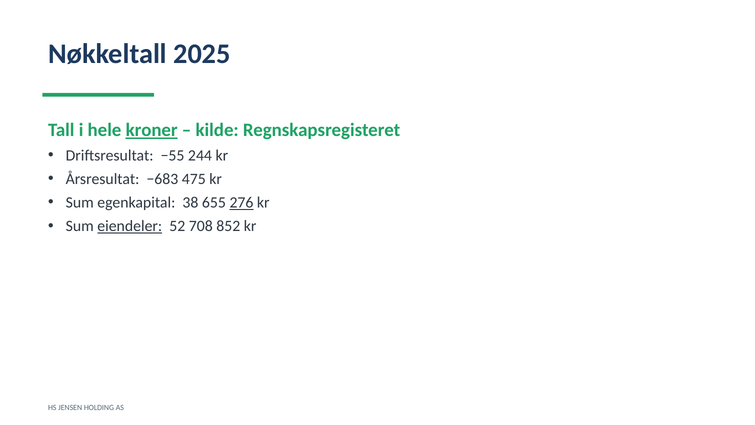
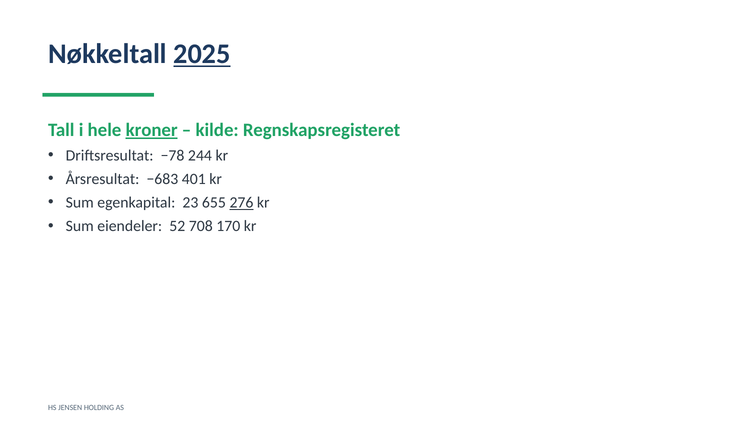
2025 underline: none -> present
−55: −55 -> −78
475: 475 -> 401
38: 38 -> 23
eiendeler underline: present -> none
852: 852 -> 170
